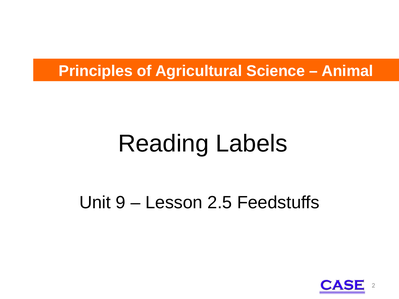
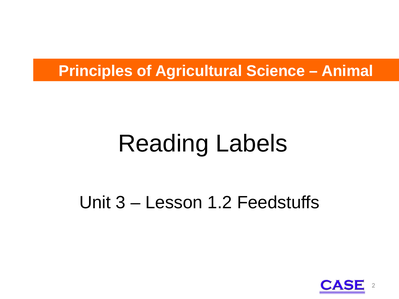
9: 9 -> 3
2.5: 2.5 -> 1.2
